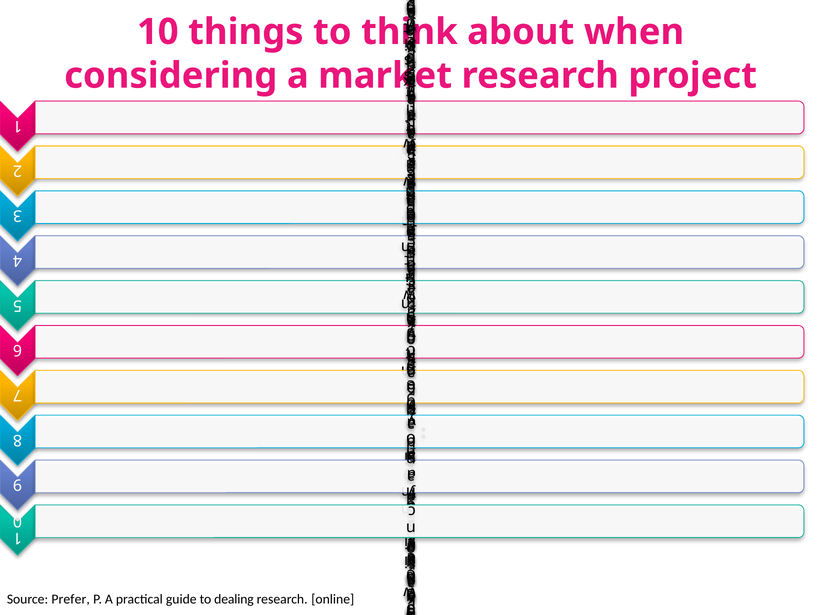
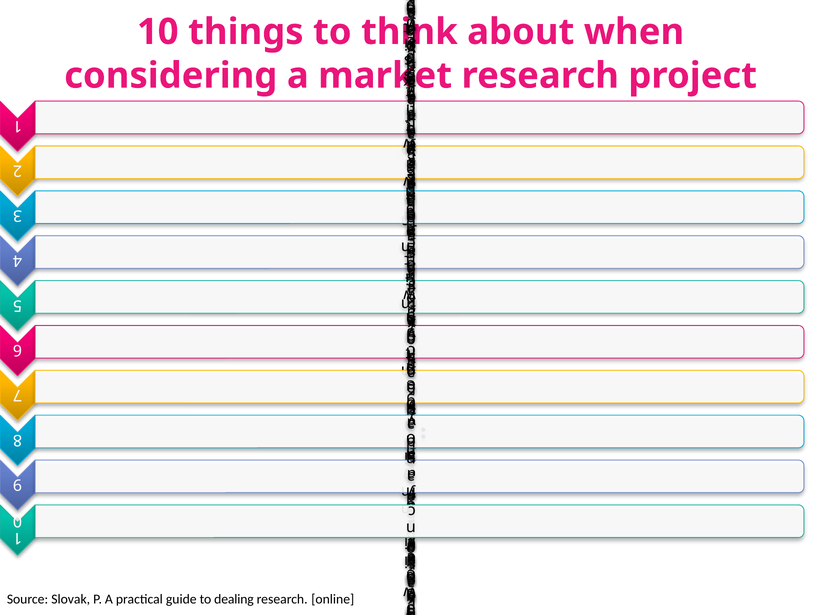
Prefer: Prefer -> Slovak
